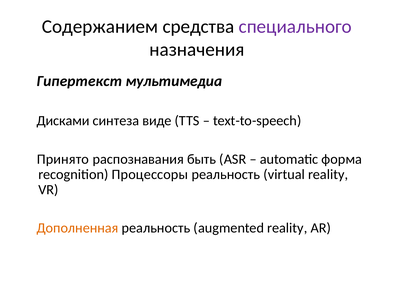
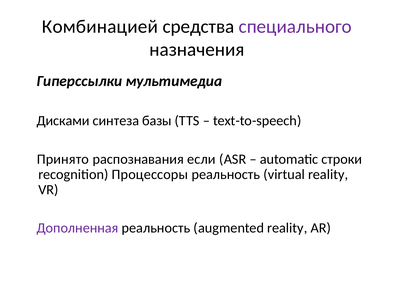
Содержанием: Содержанием -> Комбинацией
Гипертекст: Гипертекст -> Гиперссылки
виде: виде -> базы
быть: быть -> если
форма: форма -> строки
Дополненная colour: orange -> purple
